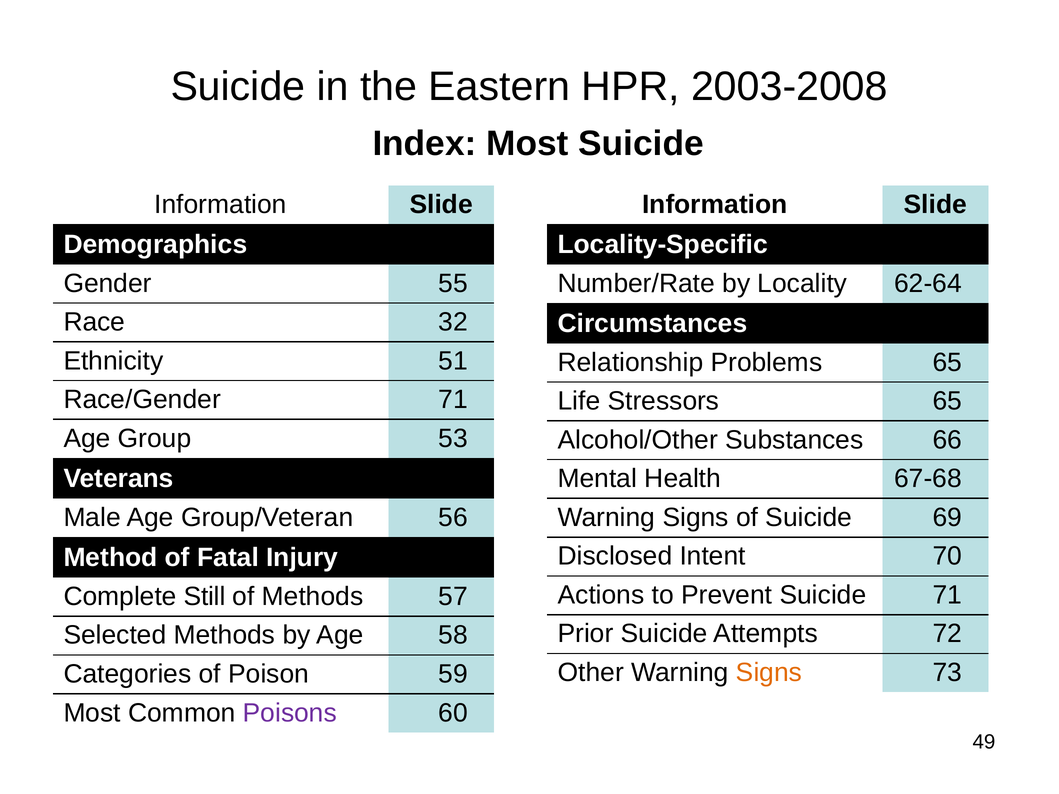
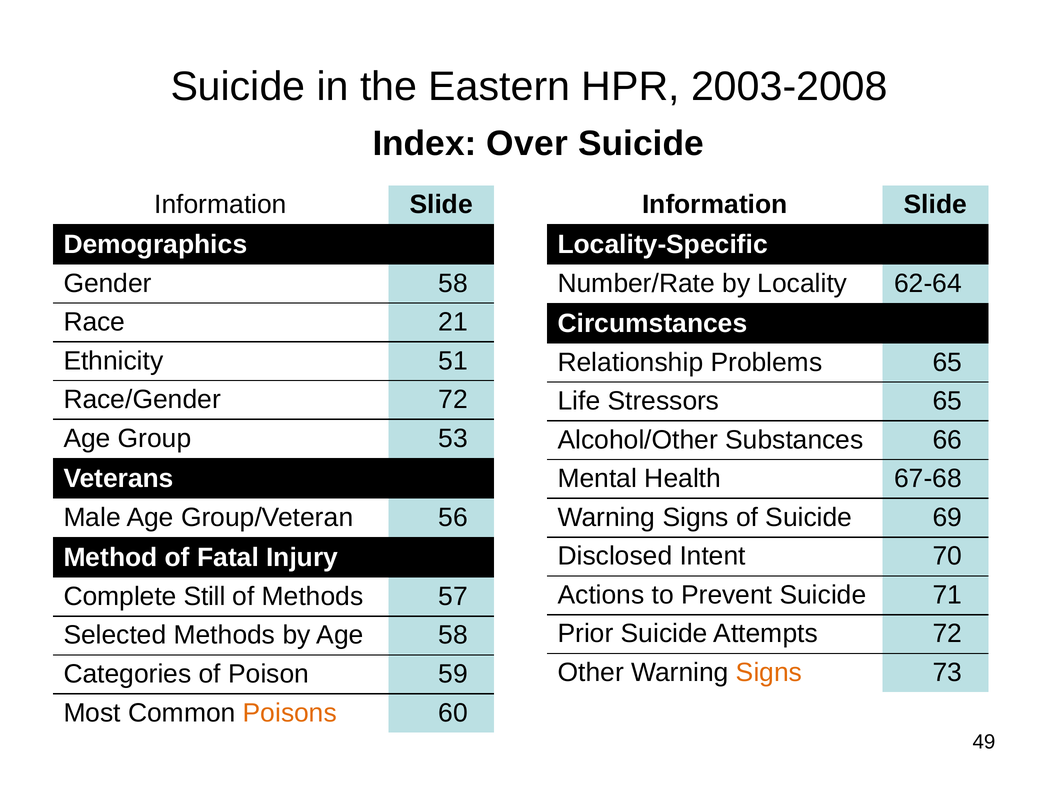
Index Most: Most -> Over
Gender 55: 55 -> 58
32: 32 -> 21
Race/Gender 71: 71 -> 72
Poisons colour: purple -> orange
